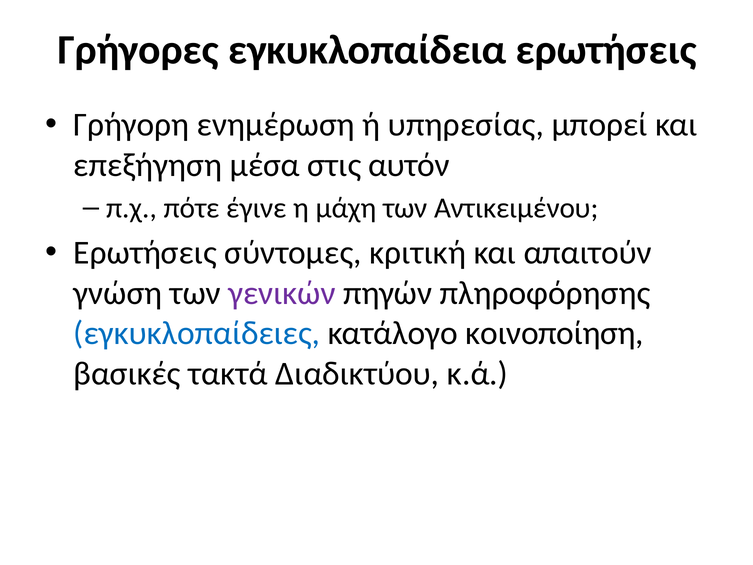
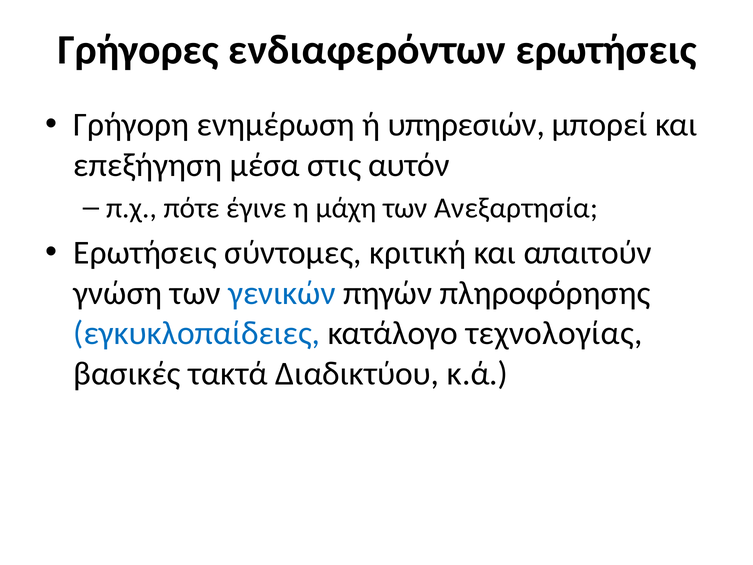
εγκυκλοπαίδεια: εγκυκλοπαίδεια -> ενδιαφερόντων
υπηρεσίας: υπηρεσίας -> υπηρεσιών
Αντικειμένου: Αντικειμένου -> Ανεξαρτησία
γενικών colour: purple -> blue
κοινοποίηση: κοινοποίηση -> τεχνολογίας
